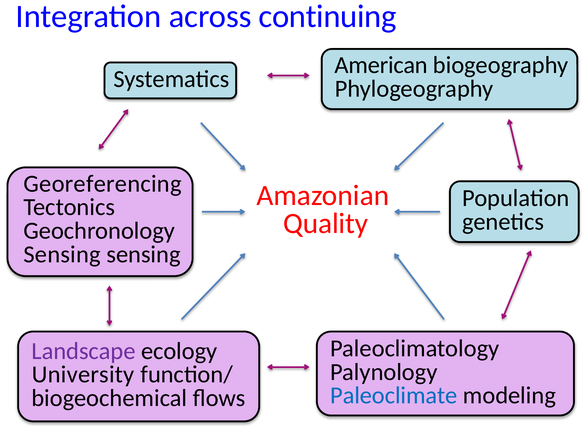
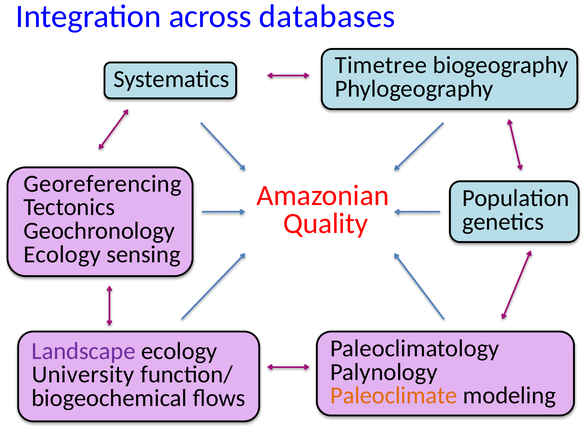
continuing: continuing -> databases
American: American -> Timetree
Sensing at (62, 254): Sensing -> Ecology
Paleoclimate colour: blue -> orange
